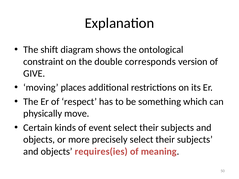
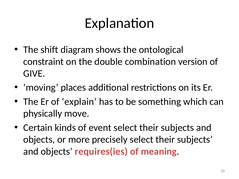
corresponds: corresponds -> combination
respect: respect -> explain
